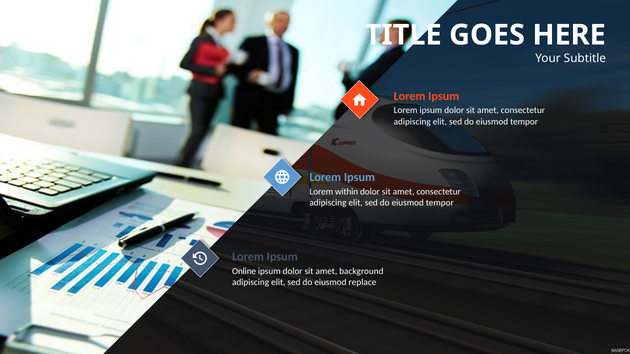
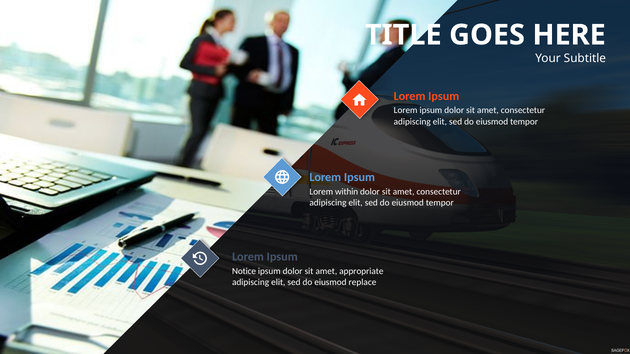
Online: Online -> Notice
background: background -> appropriate
